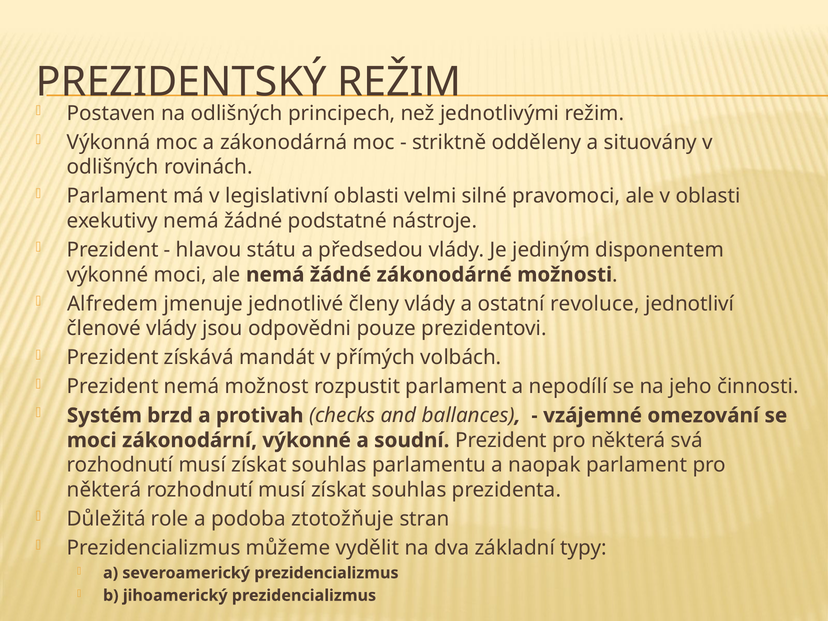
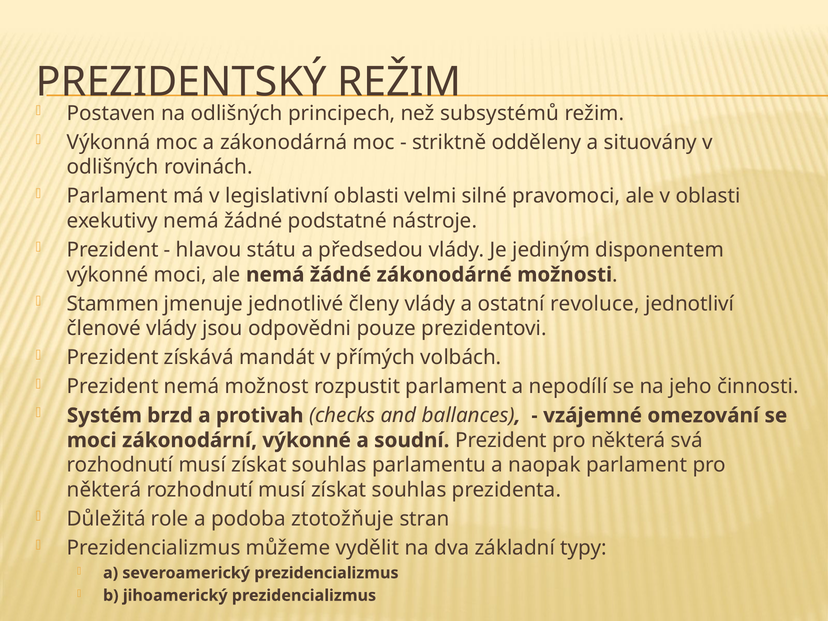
jednotlivými: jednotlivými -> subsystémů
Alfredem: Alfredem -> Stammen
